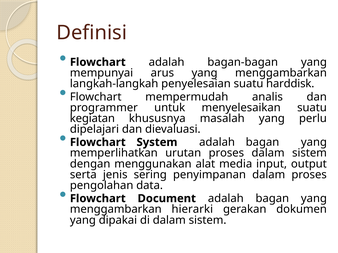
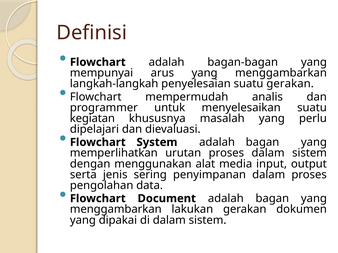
suatu harddisk: harddisk -> gerakan
hierarki: hierarki -> lakukan
